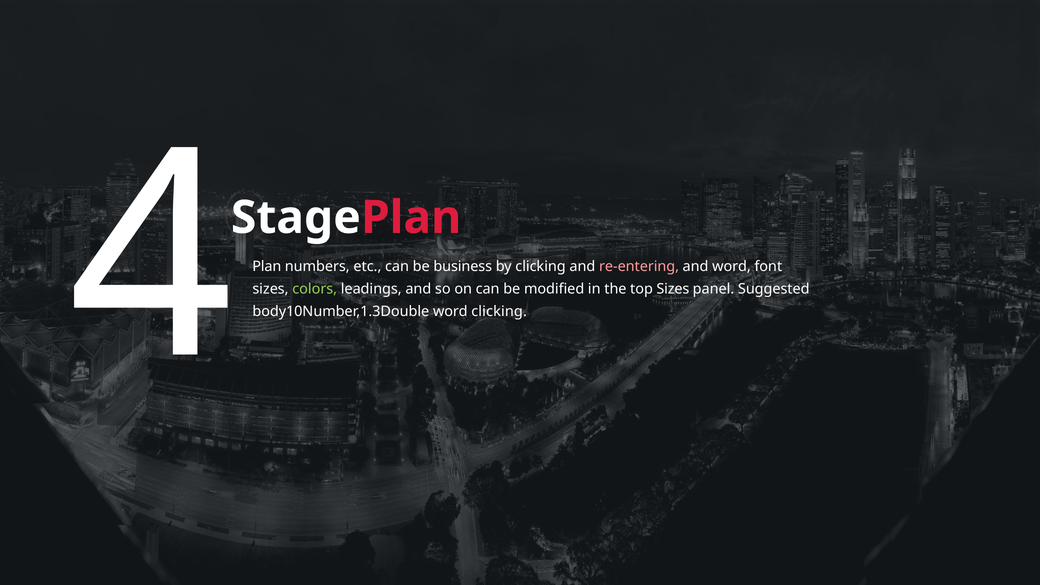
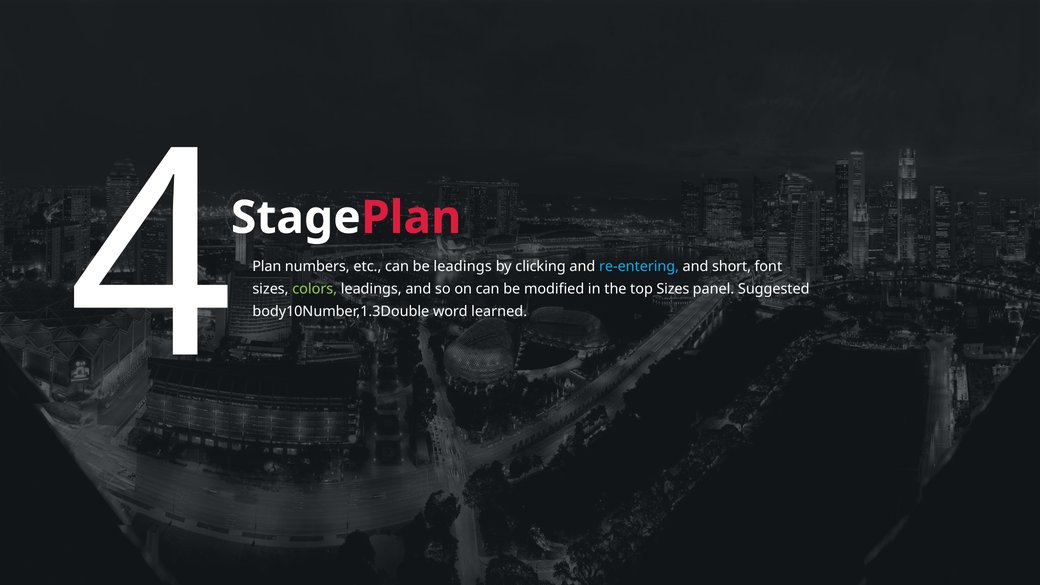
be business: business -> leadings
re-entering colour: pink -> light blue
and word: word -> short
word clicking: clicking -> learned
